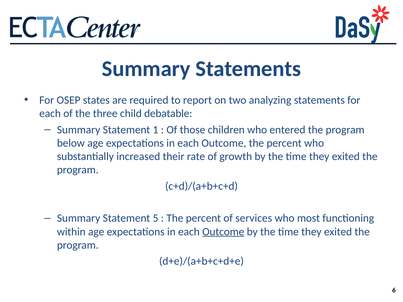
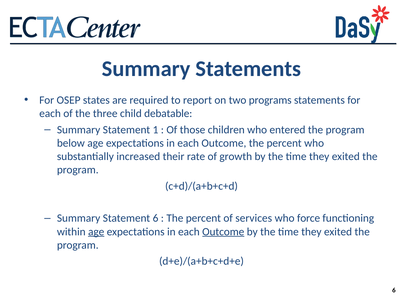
analyzing: analyzing -> programs
Statement 5: 5 -> 6
most: most -> force
age at (96, 232) underline: none -> present
